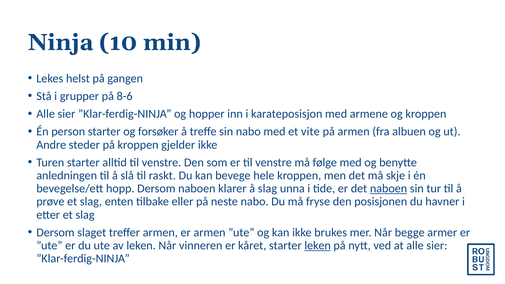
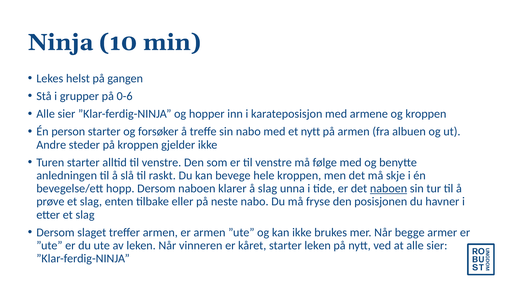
8-6: 8-6 -> 0-6
et vite: vite -> nytt
leken at (318, 246) underline: present -> none
